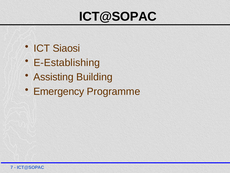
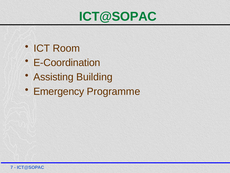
ICT@SOPAC at (118, 17) colour: black -> green
Siaosi: Siaosi -> Room
E-Establishing: E-Establishing -> E-Coordination
